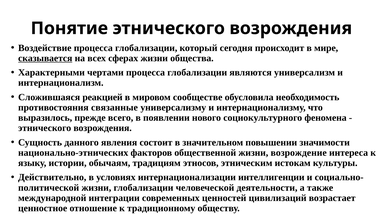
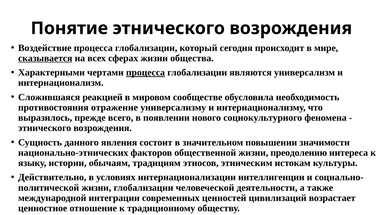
процесса at (146, 73) underline: none -> present
связанные: связанные -> отражение
возрождение: возрождение -> преодолению
